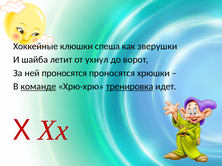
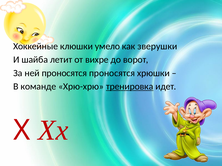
спеша: спеша -> умело
ухнул: ухнул -> вихре
команде underline: present -> none
